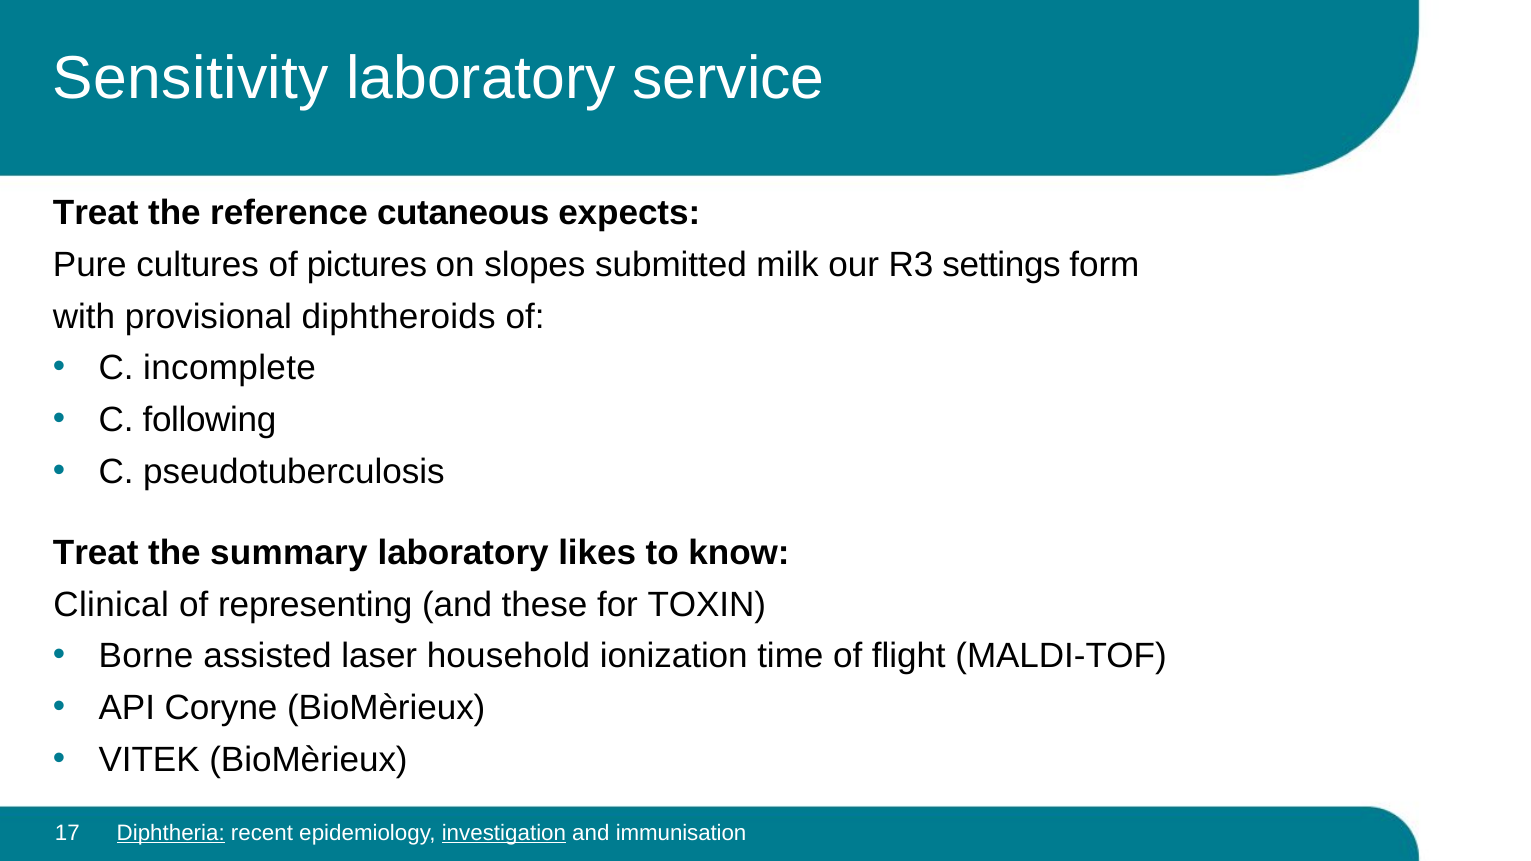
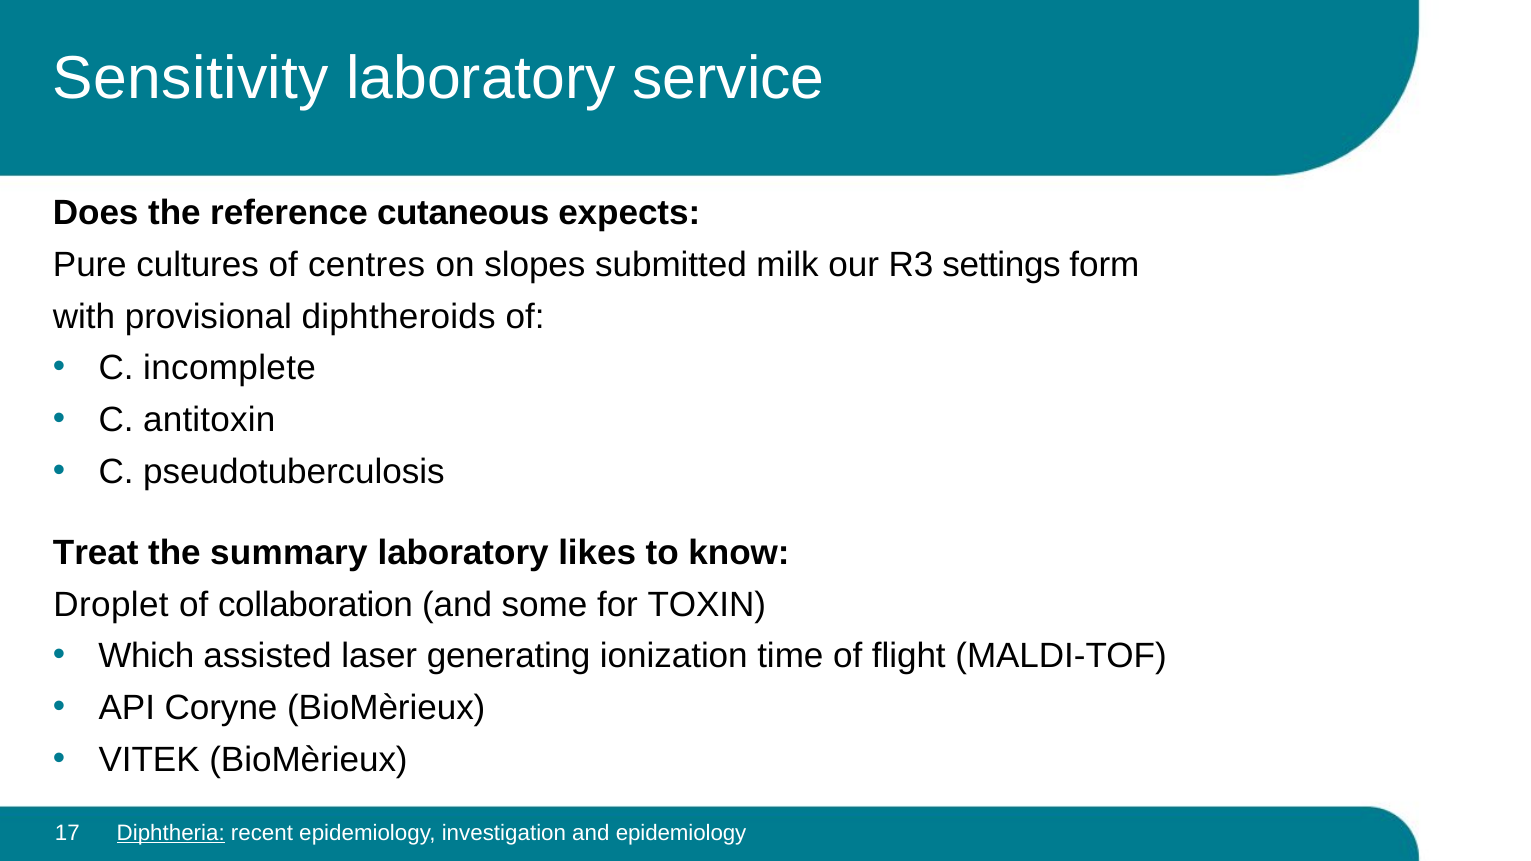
Treat at (96, 213): Treat -> Does
pictures: pictures -> centres
following: following -> antitoxin
Clinical: Clinical -> Droplet
representing: representing -> collaboration
these: these -> some
Borne: Borne -> Which
household: household -> generating
investigation underline: present -> none
and immunisation: immunisation -> epidemiology
